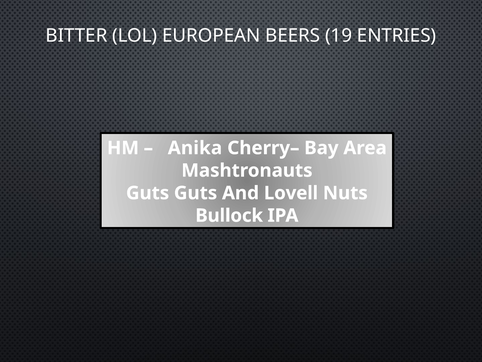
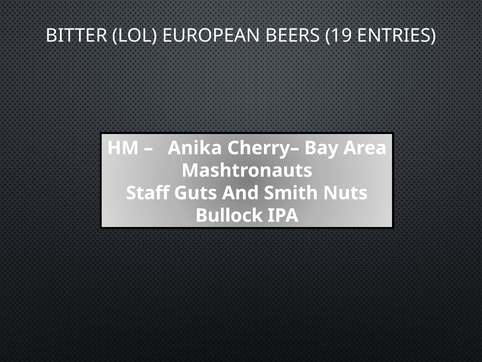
Guts at (148, 193): Guts -> Staff
Lovell: Lovell -> Smith
